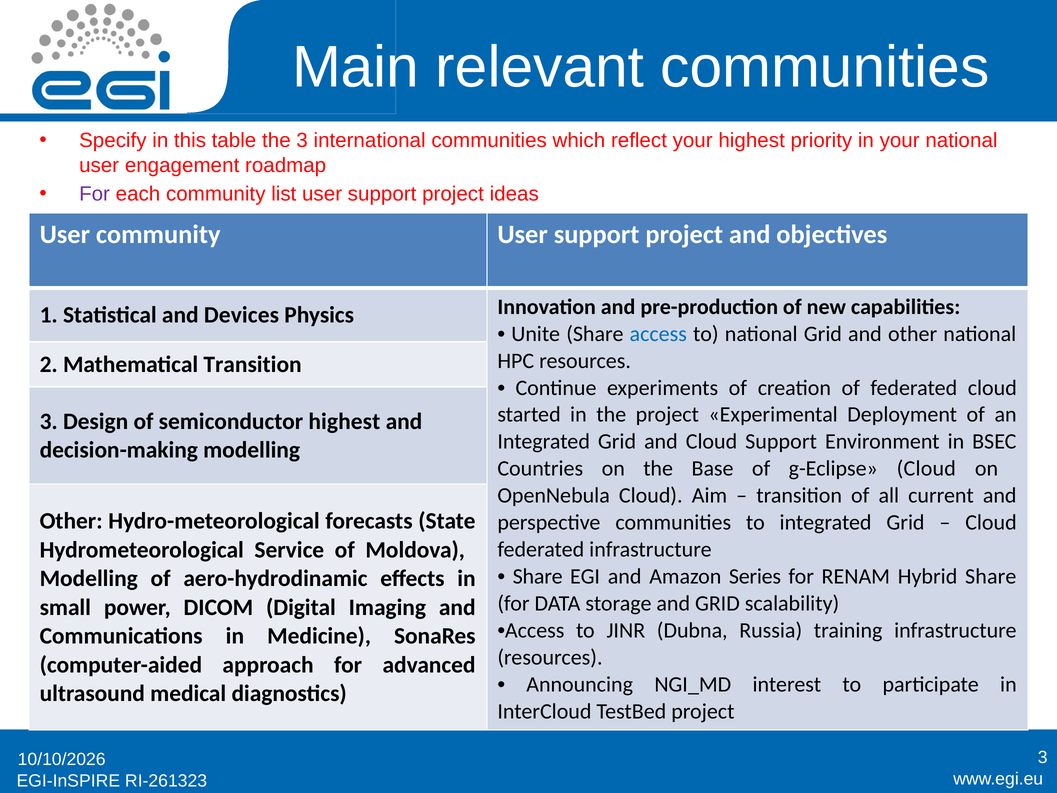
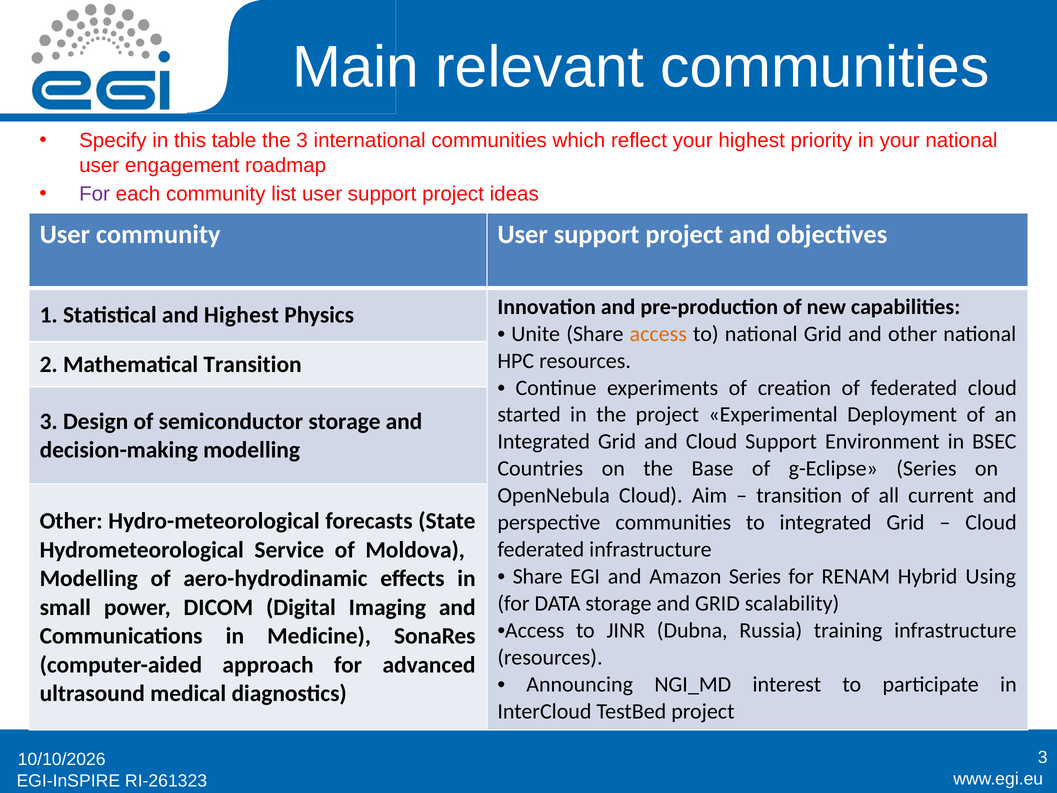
and Devices: Devices -> Highest
access at (658, 334) colour: blue -> orange
semiconductor highest: highest -> storage
g-Eclipse Cloud: Cloud -> Series
Hybrid Share: Share -> Using
